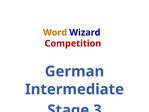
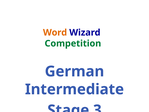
Competition colour: red -> green
